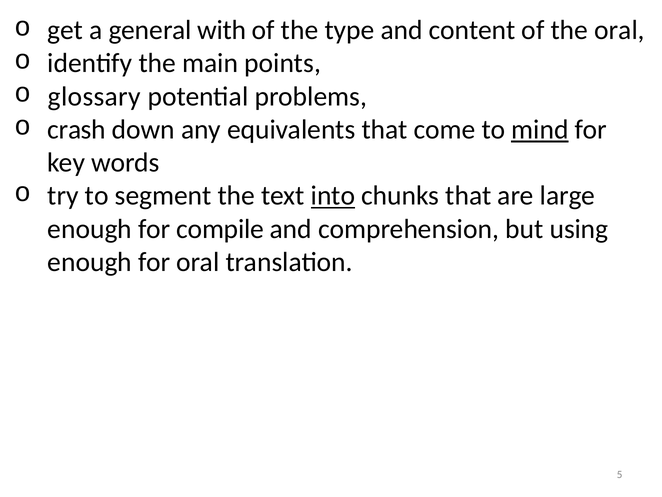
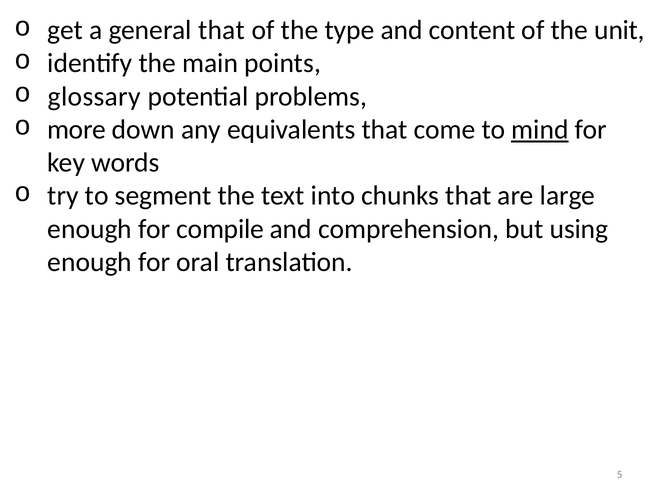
general with: with -> that
the oral: oral -> unit
crash: crash -> more
into underline: present -> none
